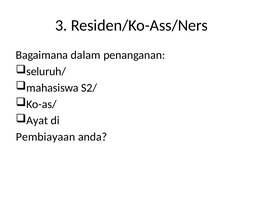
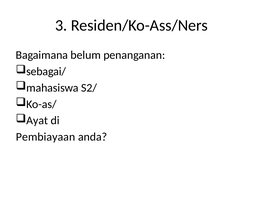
dalam: dalam -> belum
seluruh/: seluruh/ -> sebagai/
